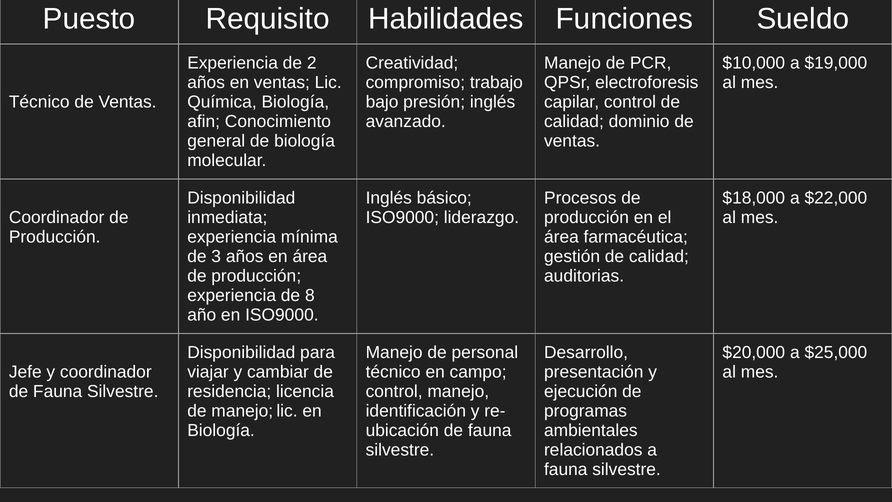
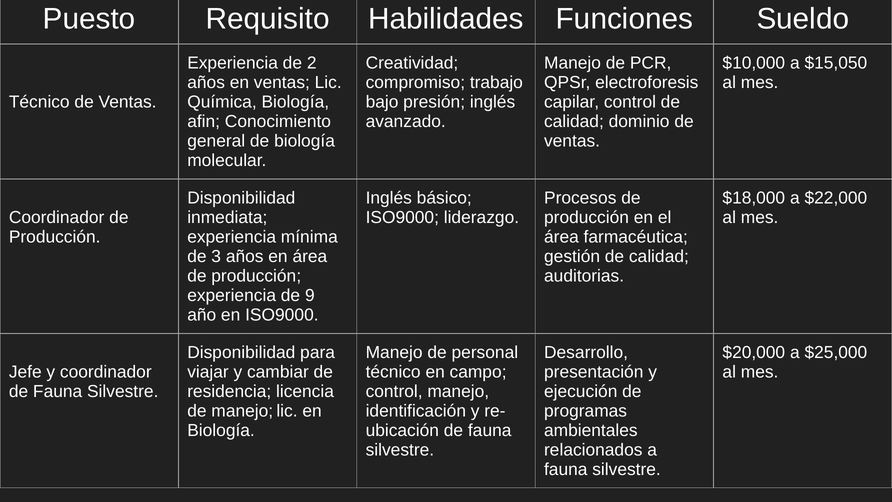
$19,000: $19,000 -> $15,050
8: 8 -> 9
